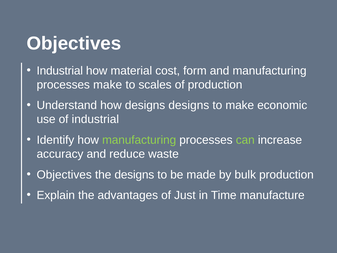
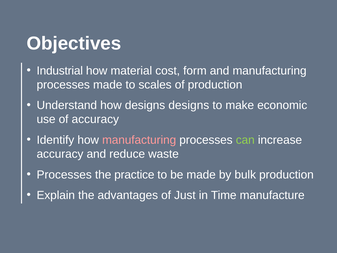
processes make: make -> made
of industrial: industrial -> accuracy
manufacturing at (139, 140) colour: light green -> pink
Objectives at (64, 174): Objectives -> Processes
the designs: designs -> practice
